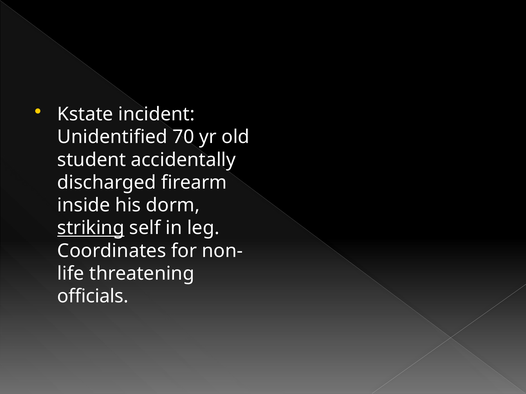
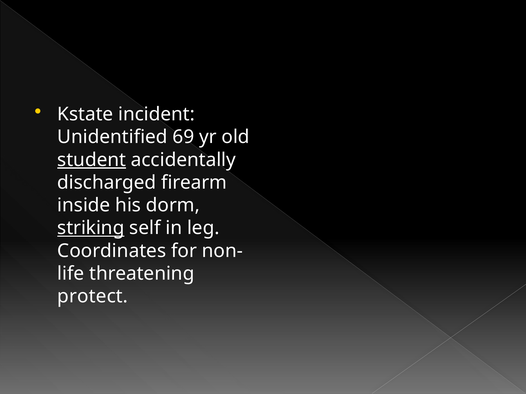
70: 70 -> 69
student underline: none -> present
officials: officials -> protect
